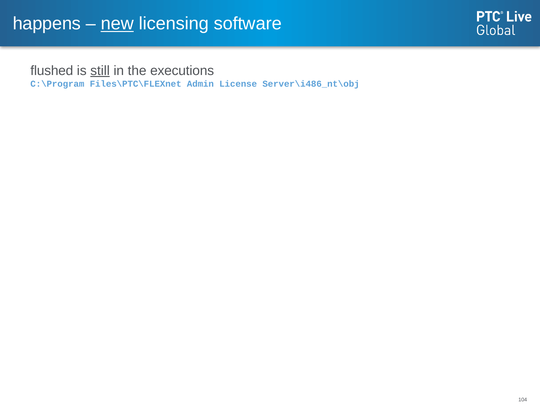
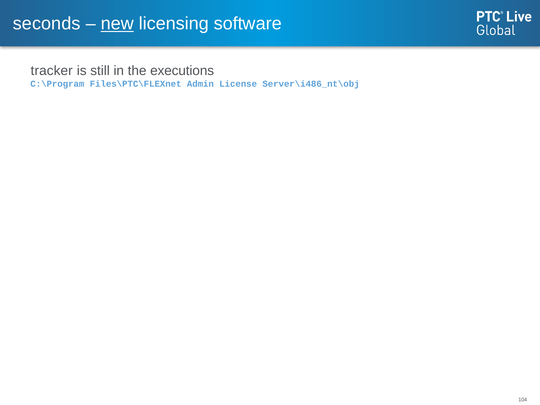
happens: happens -> seconds
flushed: flushed -> tracker
still underline: present -> none
